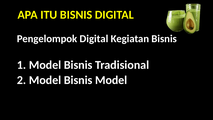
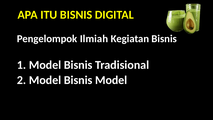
Pengelompok Digital: Digital -> Ilmiah
